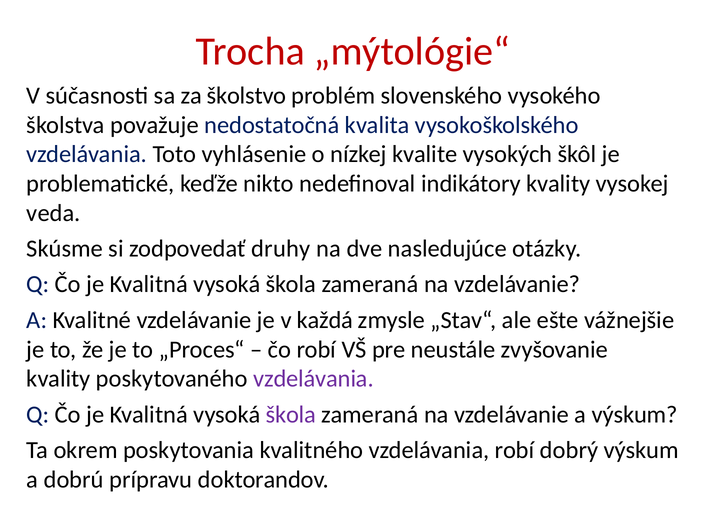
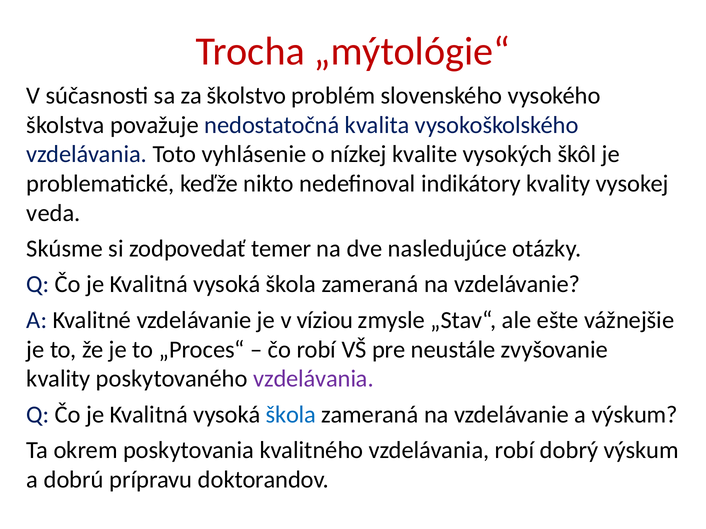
druhy: druhy -> temer
každá: každá -> víziou
škola at (291, 415) colour: purple -> blue
